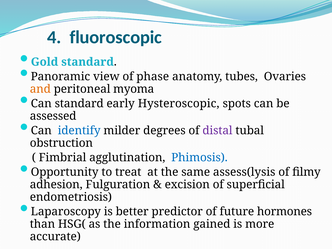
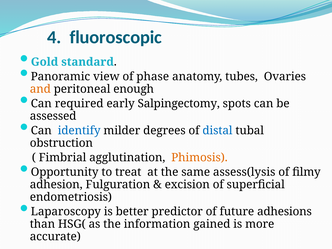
myoma: myoma -> enough
Can standard: standard -> required
Hysteroscopic: Hysteroscopic -> Salpingectomy
distal colour: purple -> blue
Phimosis colour: blue -> orange
hormones: hormones -> adhesions
